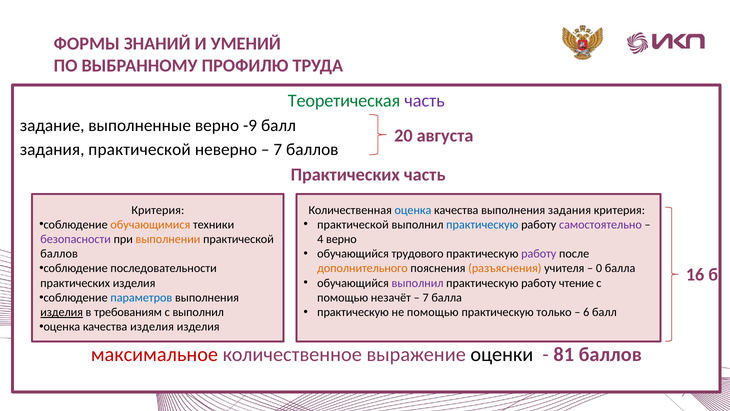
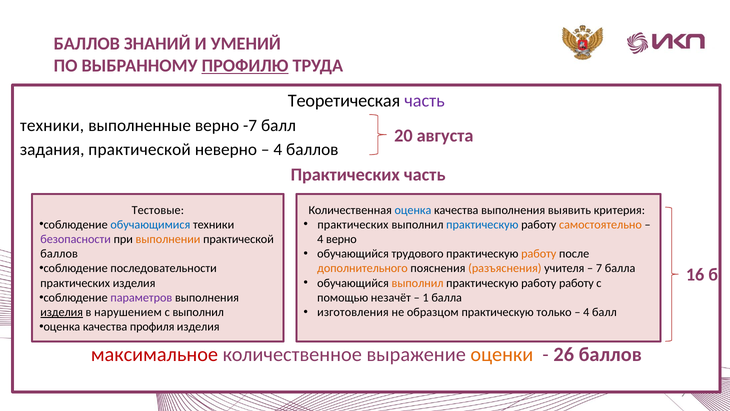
ФОРМЫ at (87, 44): ФОРМЫ -> БАЛЛОВ
ПРОФИЛЮ underline: none -> present
Теоретическая colour: green -> black
задание at (52, 125): задание -> техники
-9: -9 -> -7
7 at (278, 150): 7 -> 4
Критерия at (158, 210): Критерия -> Тестовые
выполнения задания: задания -> выявить
обучающимися colour: orange -> blue
практической at (353, 224): практической -> практических
самостоятельно colour: purple -> orange
работу at (539, 254) colour: purple -> orange
0: 0 -> 7
выполнил at (418, 283) colour: purple -> orange
работу чтение: чтение -> работу
параметров colour: blue -> purple
7 at (426, 297): 7 -> 1
практическую at (353, 312): практическую -> изготовления
не помощью: помощью -> образцом
6 at (586, 312): 6 -> 4
требованиям: требованиям -> нарушением
качества изделия: изделия -> профиля
оценки colour: black -> orange
81: 81 -> 26
